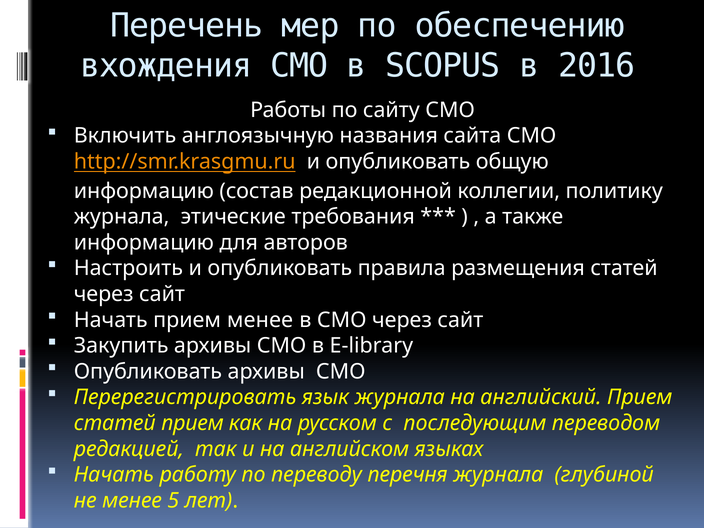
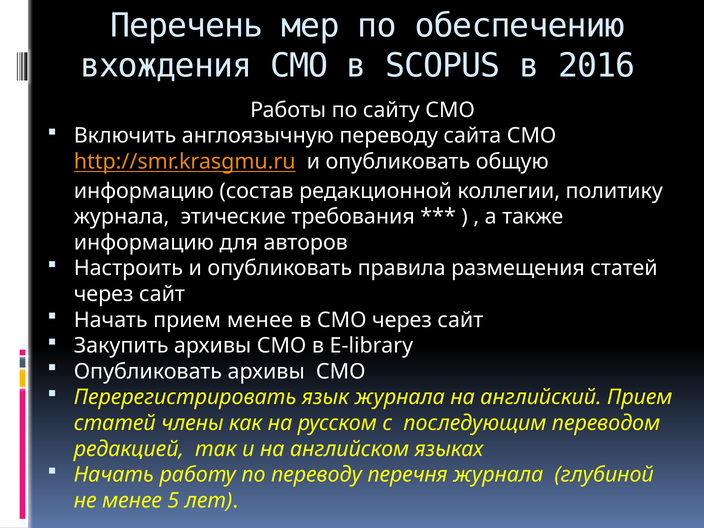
англоязычную названия: названия -> переводу
статей прием: прием -> члены
